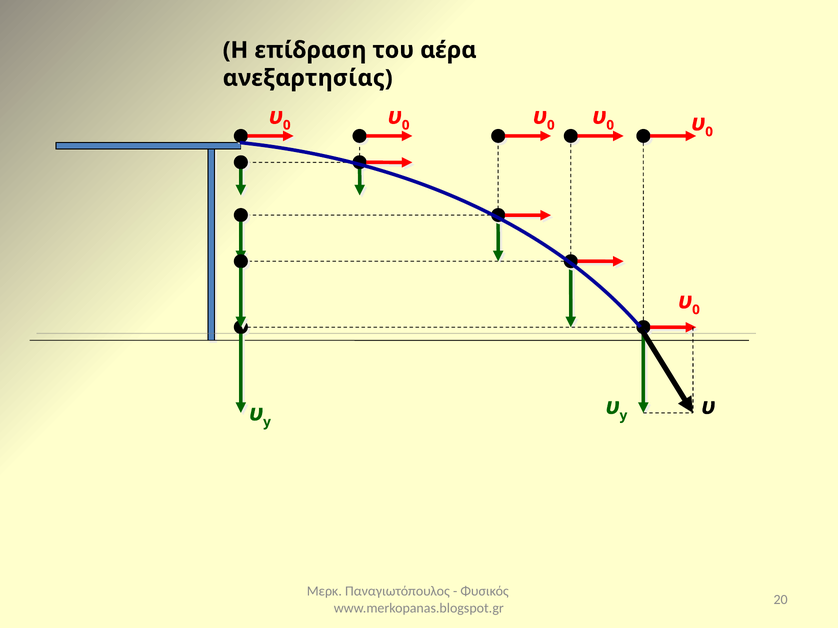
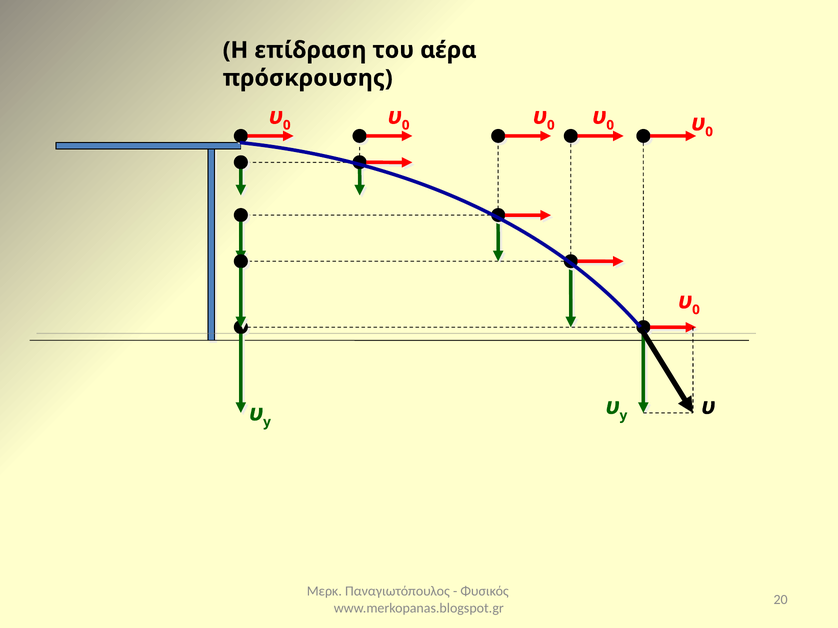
ανεξαρτησίας: ανεξαρτησίας -> πρόσκρουσης
